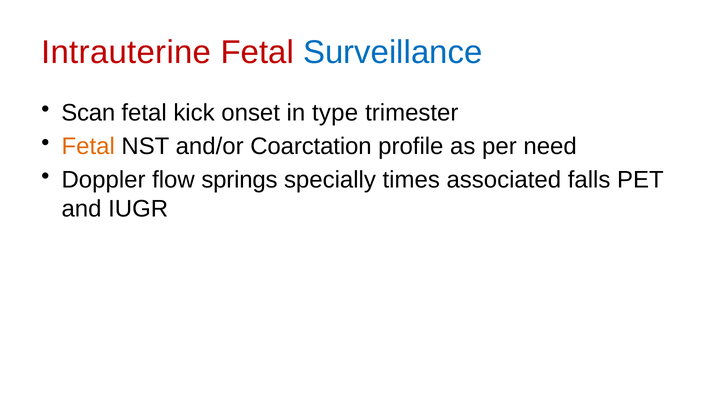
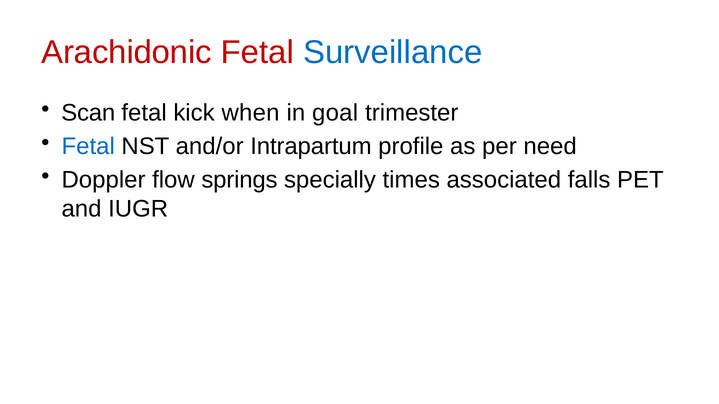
Intrauterine: Intrauterine -> Arachidonic
onset: onset -> when
type: type -> goal
Fetal at (88, 147) colour: orange -> blue
Coarctation: Coarctation -> Intrapartum
